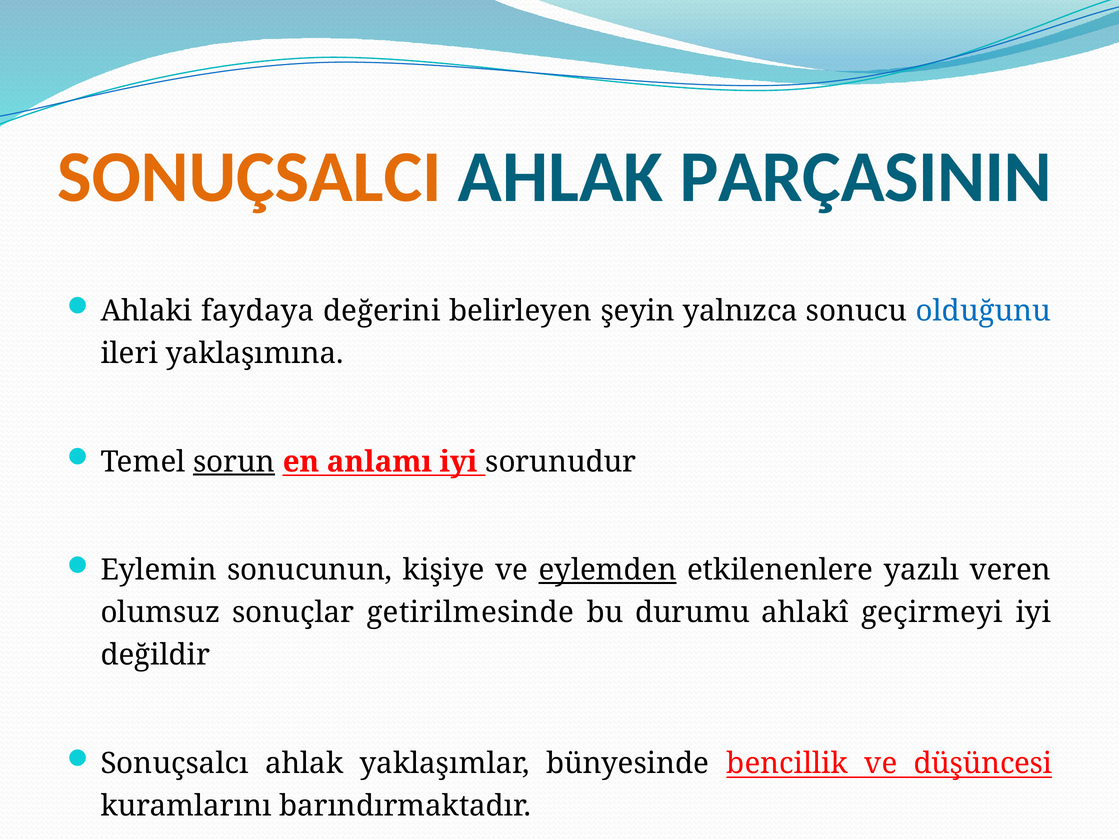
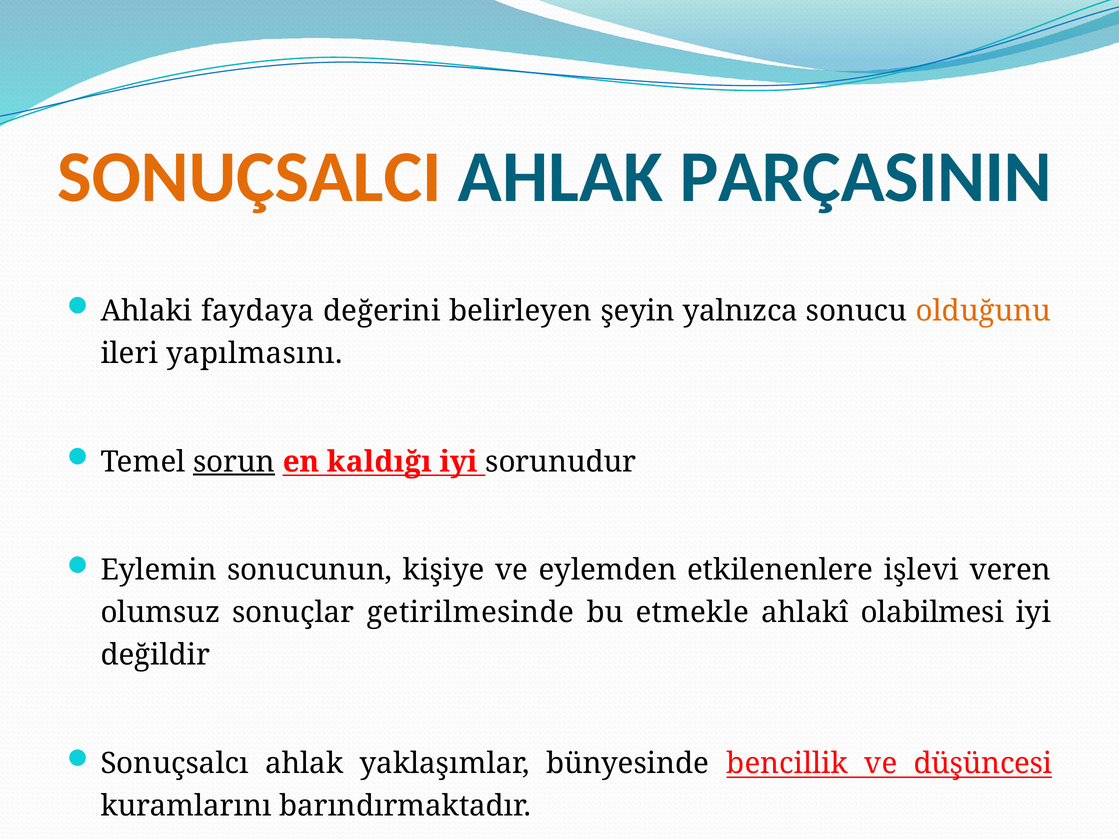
olduğunu colour: blue -> orange
yaklaşımına: yaklaşımına -> yapılmasını
anlamı: anlamı -> kaldığı
eylemden underline: present -> none
yazılı: yazılı -> işlevi
durumu: durumu -> etmekle
geçirmeyi: geçirmeyi -> olabilmesi
